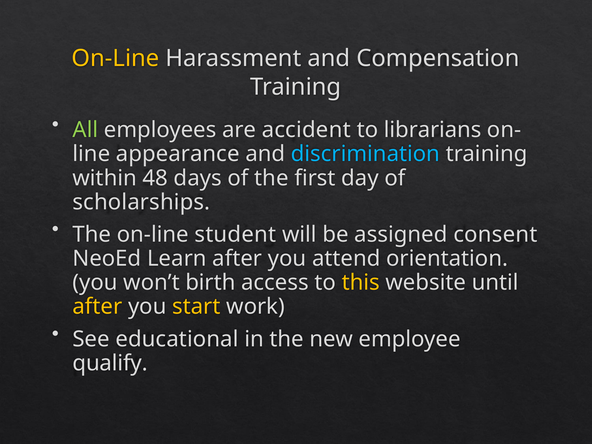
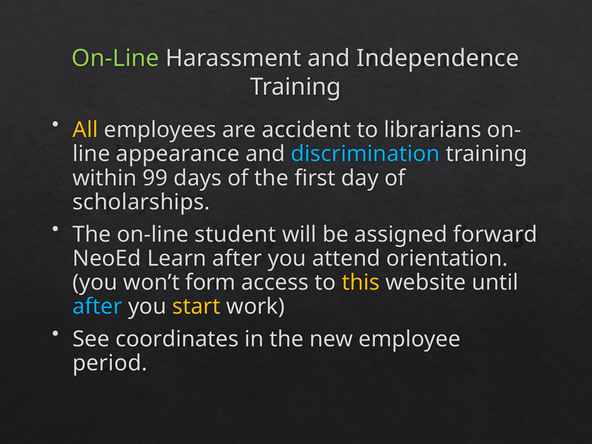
On-Line at (115, 58) colour: yellow -> light green
Compensation: Compensation -> Independence
All colour: light green -> yellow
48: 48 -> 99
consent: consent -> forward
birth: birth -> form
after at (97, 307) colour: yellow -> light blue
educational: educational -> coordinates
qualify: qualify -> period
